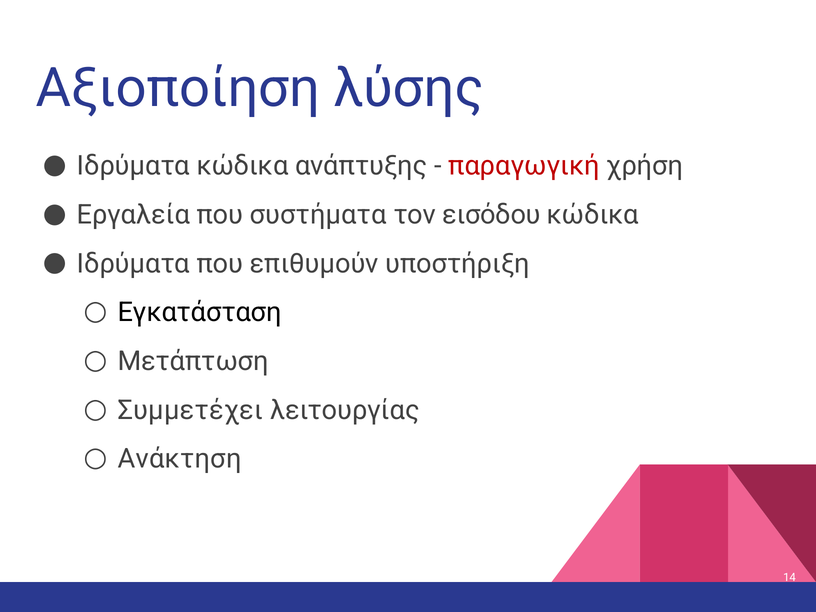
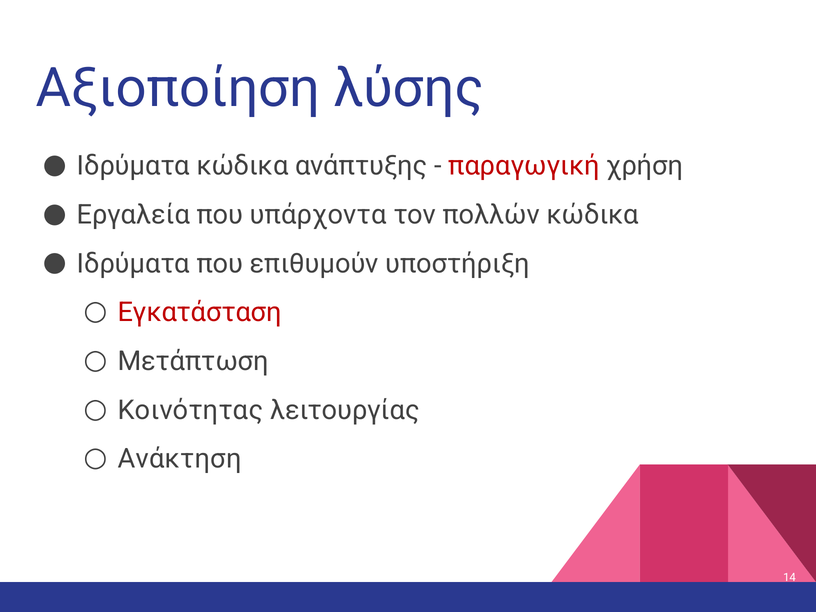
συστήματα: συστήματα -> υπάρχοντα
εισόδου: εισόδου -> πολλών
Εγκατάσταση colour: black -> red
Συμμετέχει: Συμμετέχει -> Κοινότητας
